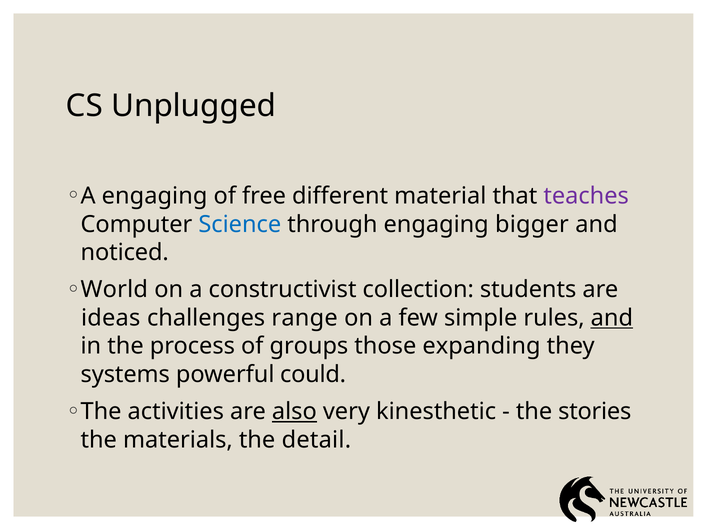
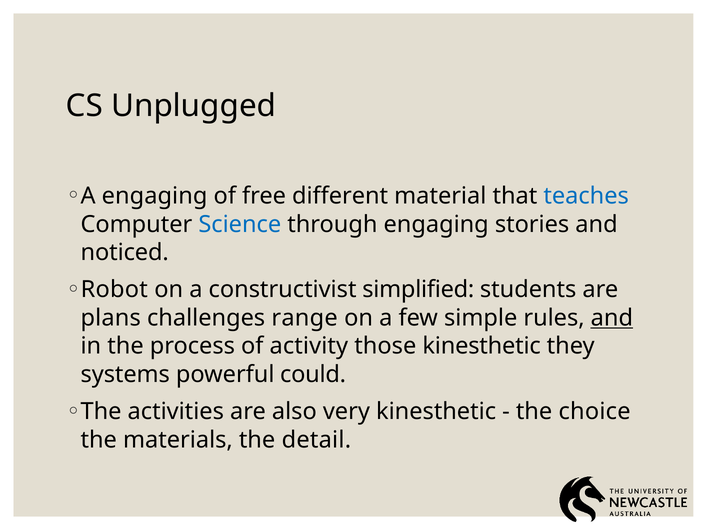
teaches colour: purple -> blue
bigger: bigger -> stories
World: World -> Robot
collection: collection -> simplified
ideas: ideas -> plans
groups: groups -> activity
those expanding: expanding -> kinesthetic
also underline: present -> none
stories: stories -> choice
